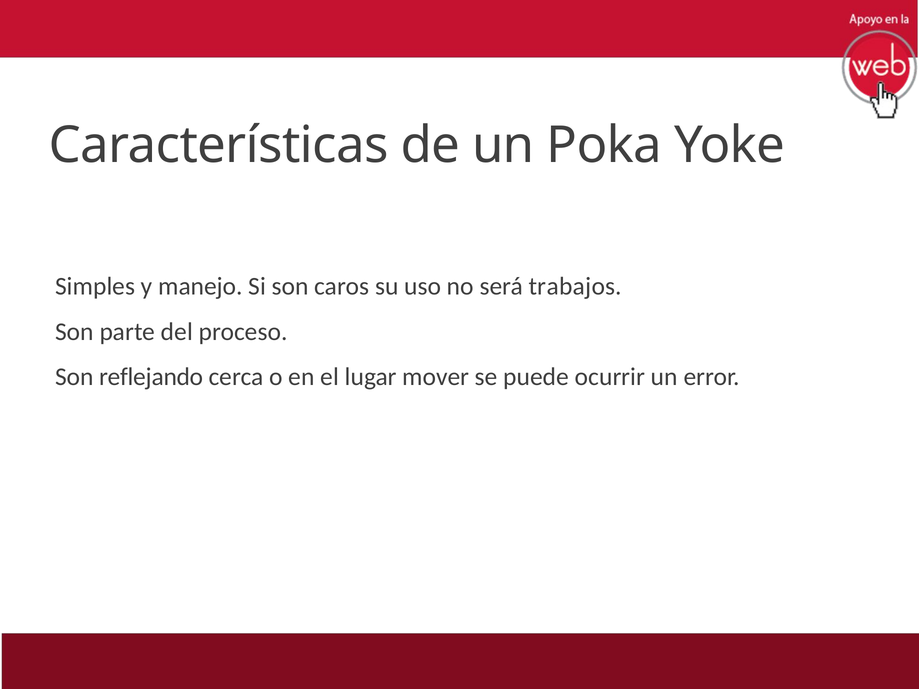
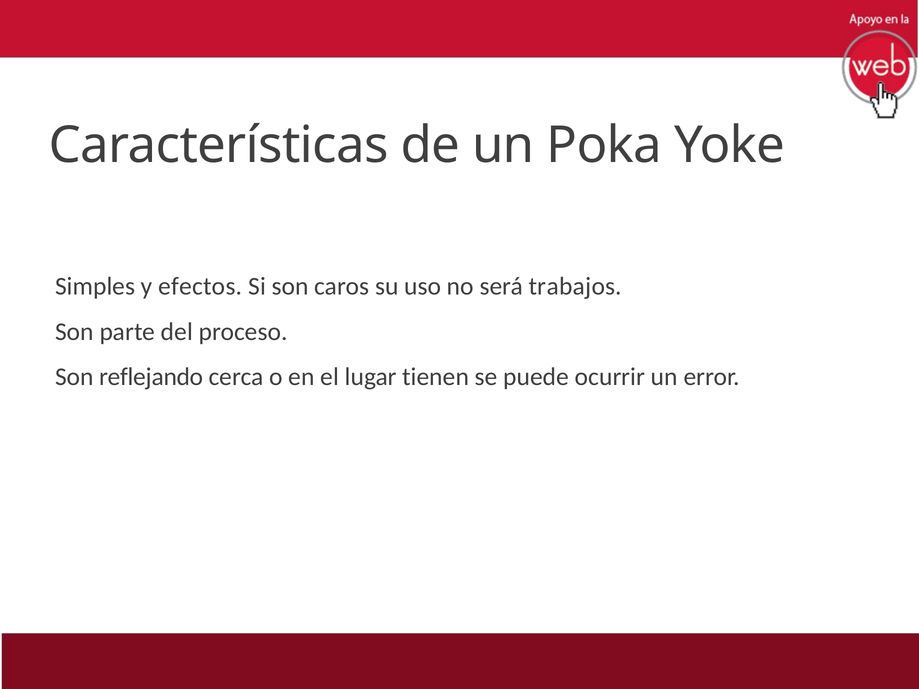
manejo: manejo -> efectos
mover: mover -> tienen
